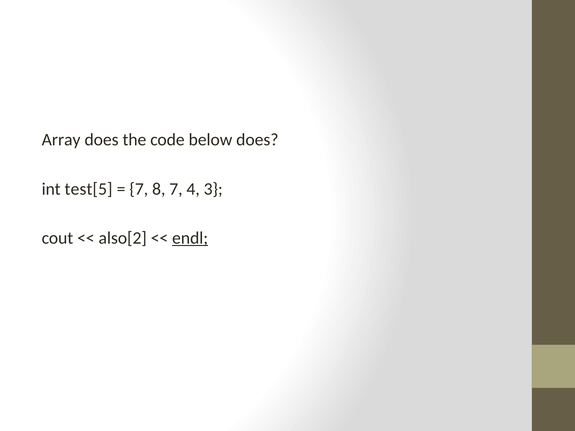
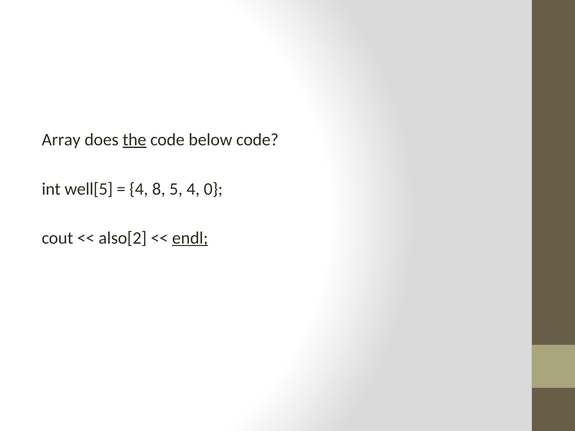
the underline: none -> present
below does: does -> code
test[5: test[5 -> well[5
7 at (139, 189): 7 -> 4
8 7: 7 -> 5
3: 3 -> 0
